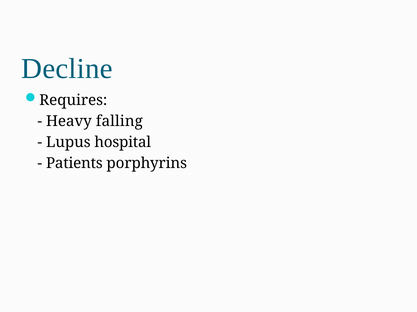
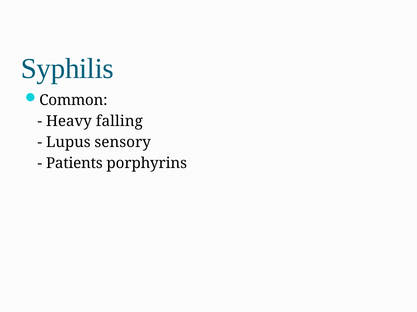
Decline: Decline -> Syphilis
Requires: Requires -> Common
hospital: hospital -> sensory
